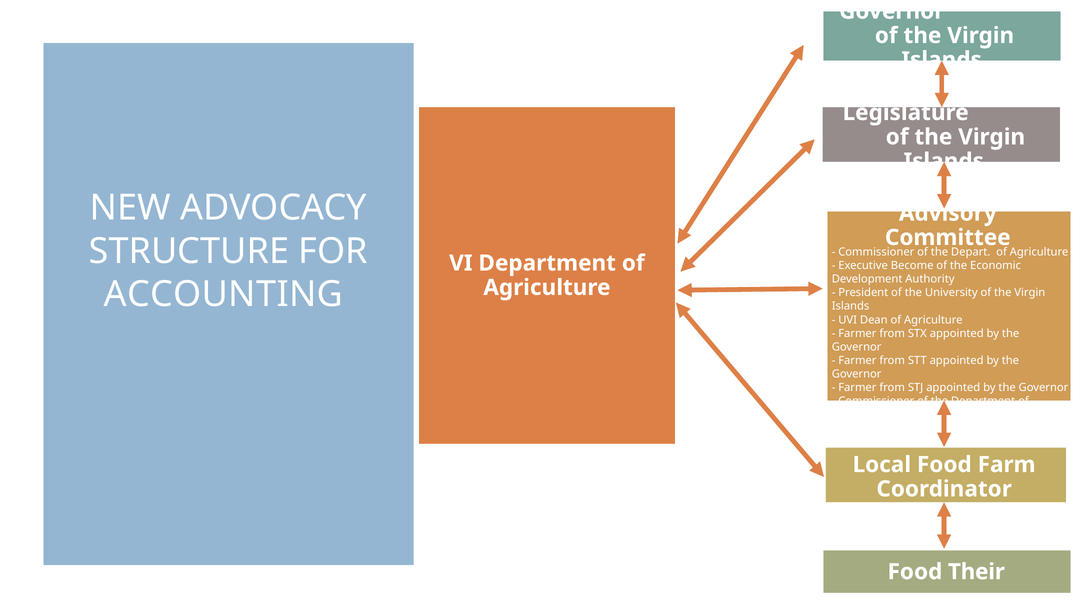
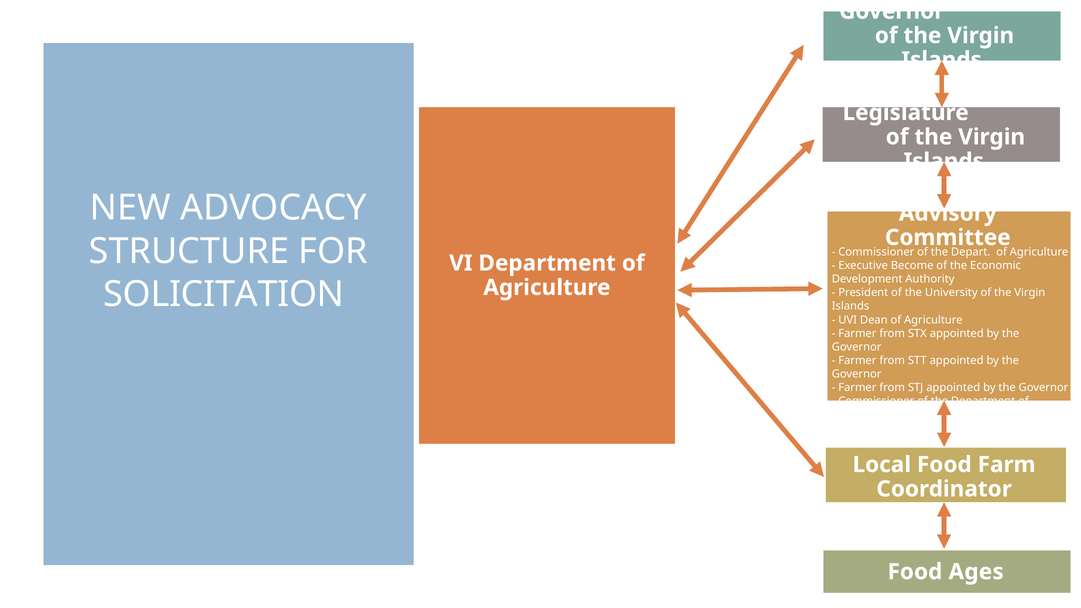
ACCOUNTING: ACCOUNTING -> SOLICITATION
Their: Their -> Ages
